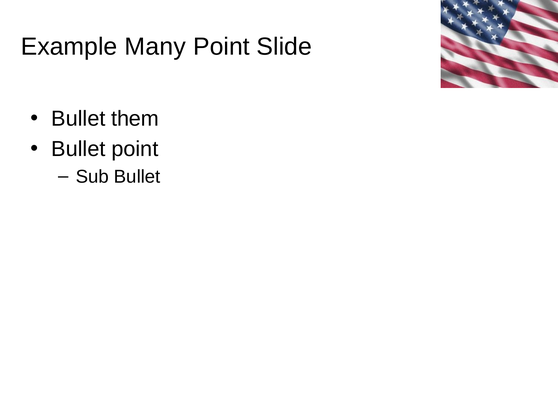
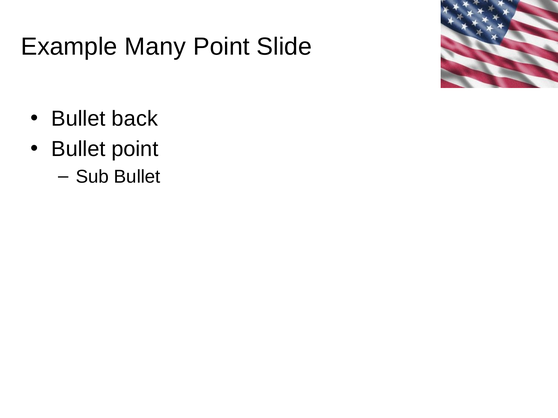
them: them -> back
